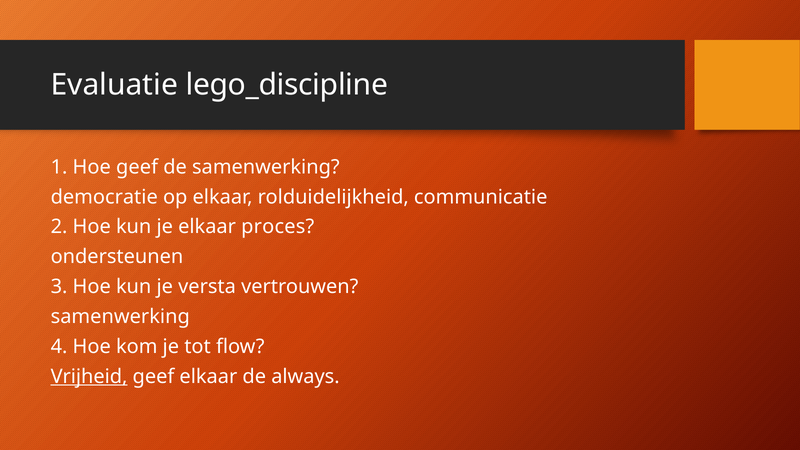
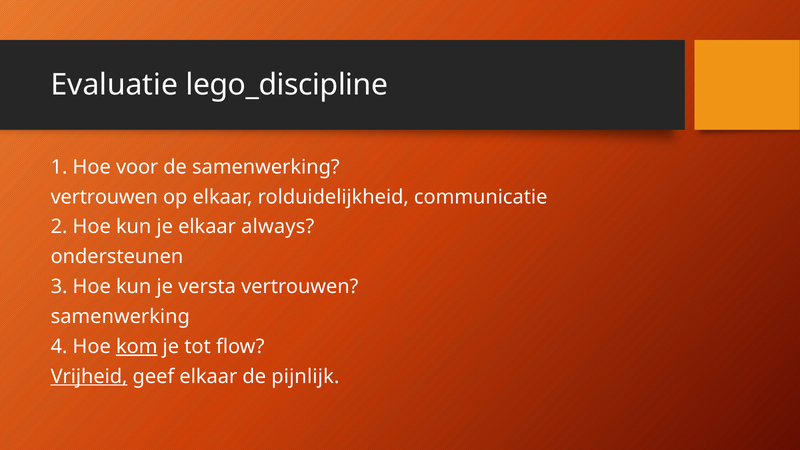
Hoe geef: geef -> voor
democratie at (104, 197): democratie -> vertrouwen
proces: proces -> always
kom underline: none -> present
always: always -> pijnlijk
